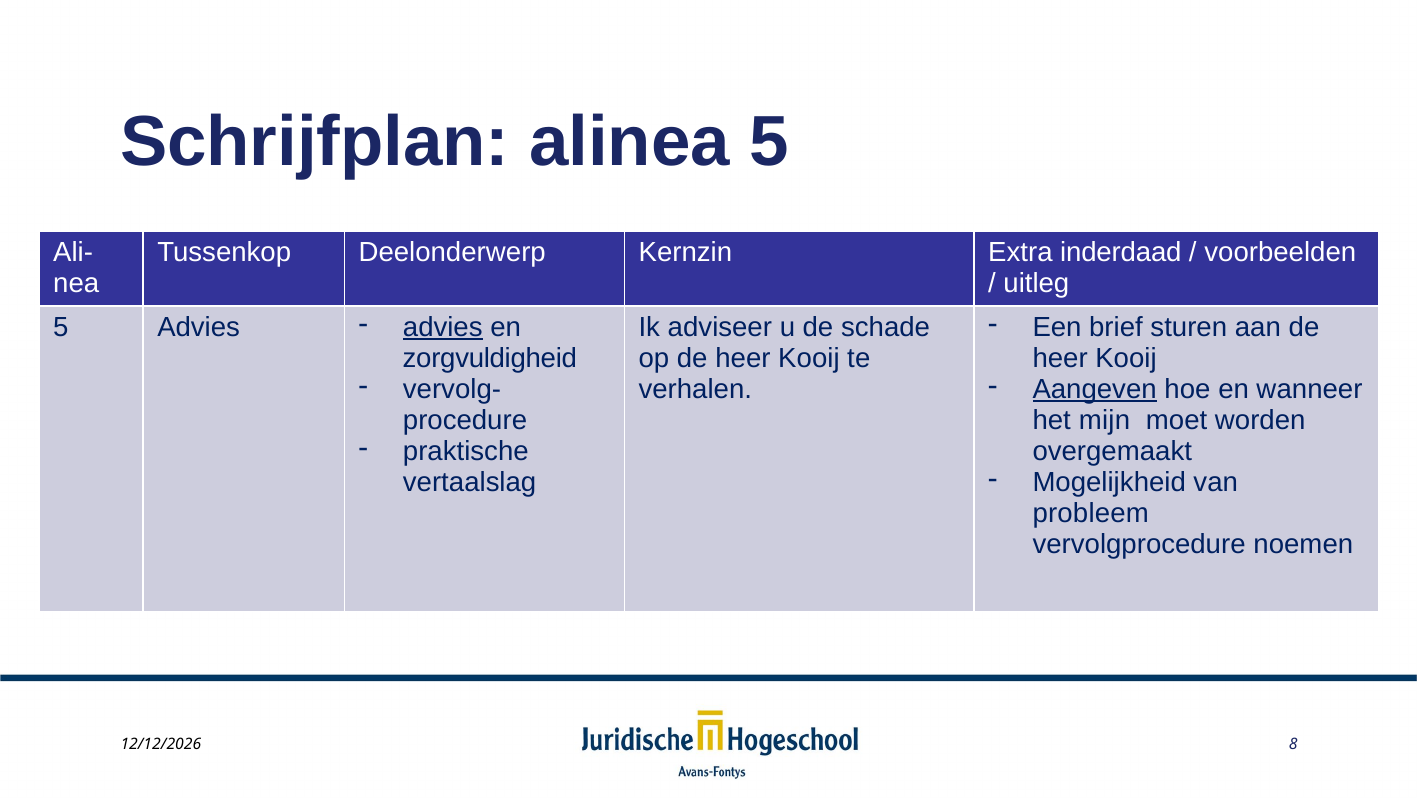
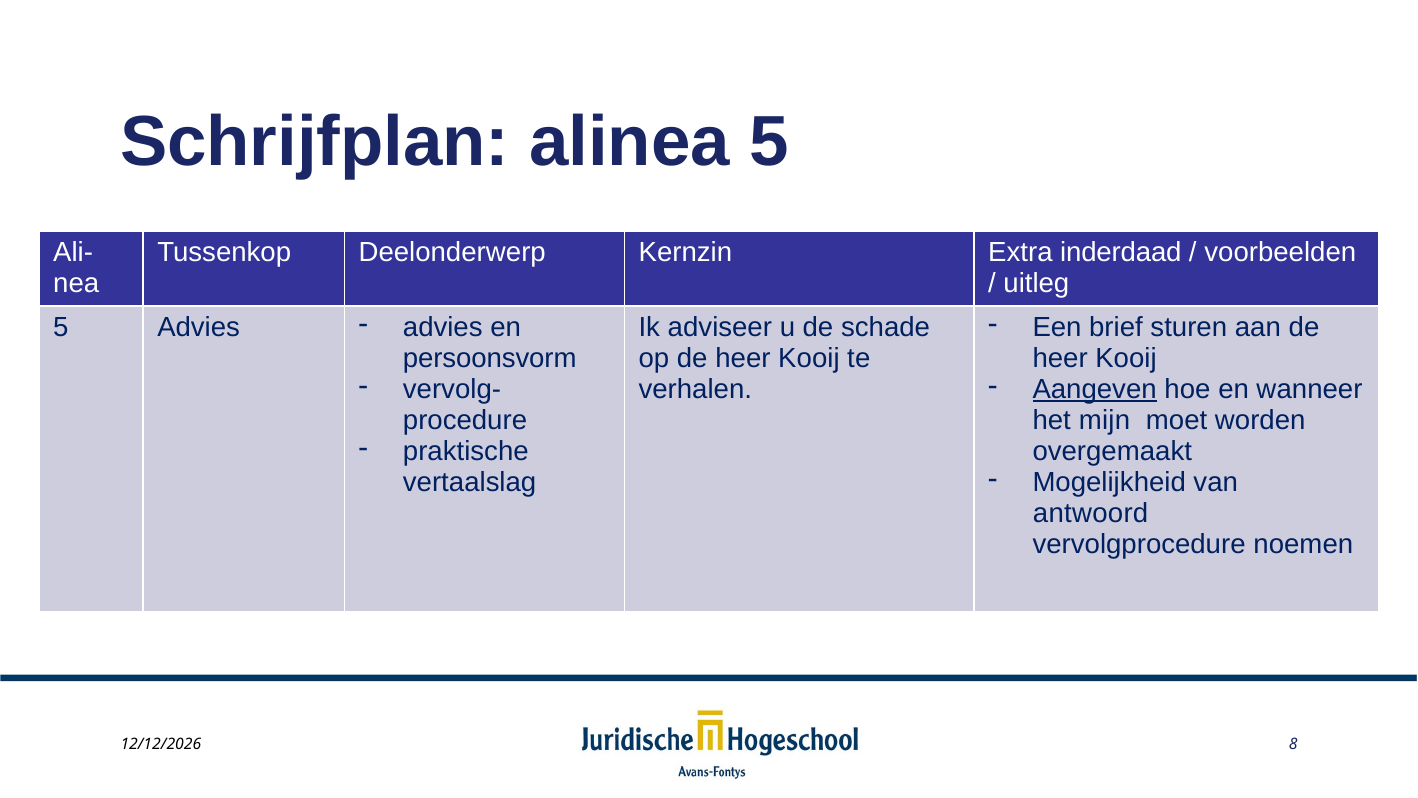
advies at (443, 327) underline: present -> none
zorgvuldigheid: zorgvuldigheid -> persoonsvorm
probleem: probleem -> antwoord
